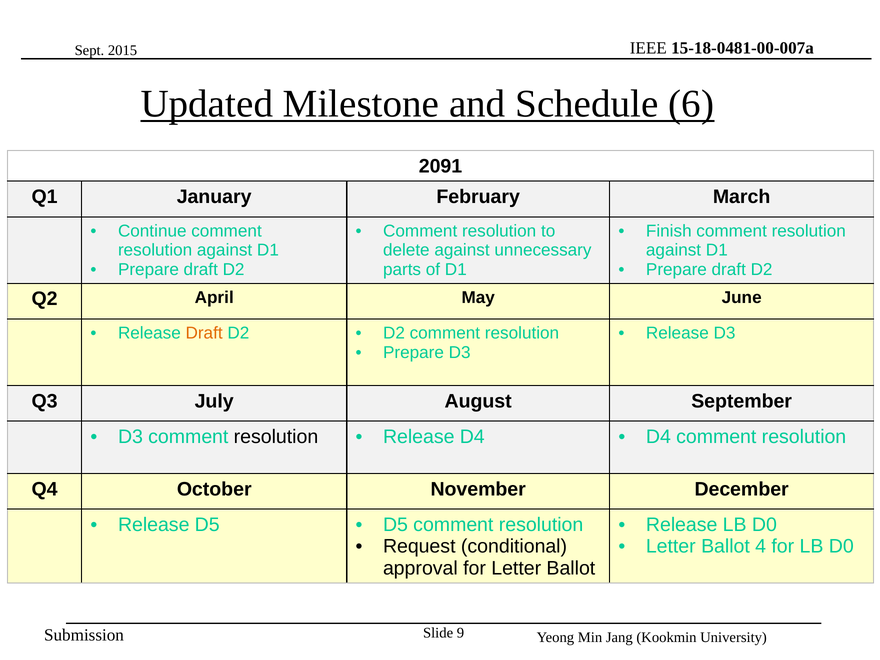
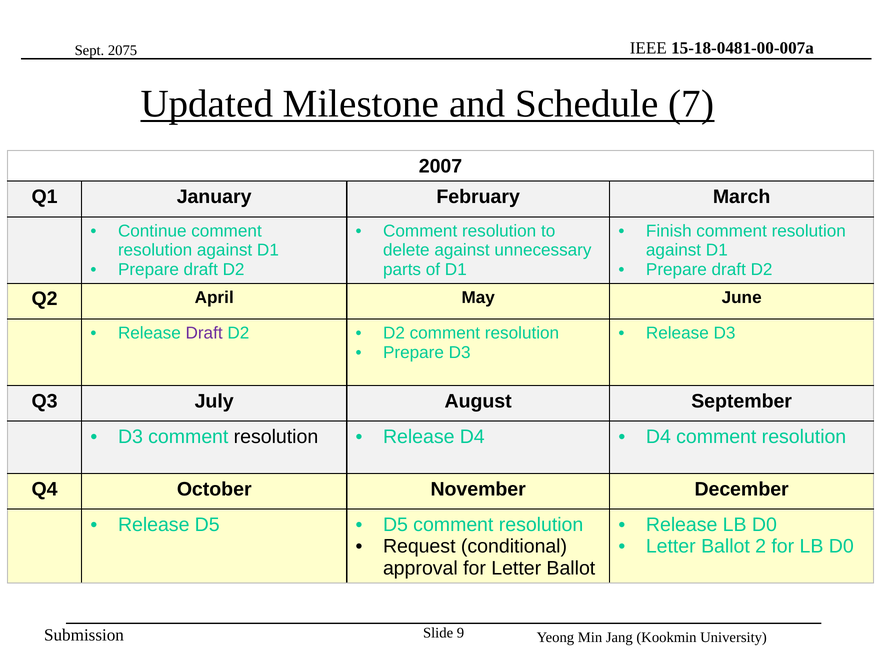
2015: 2015 -> 2075
6: 6 -> 7
2091: 2091 -> 2007
Draft at (204, 333) colour: orange -> purple
4: 4 -> 2
